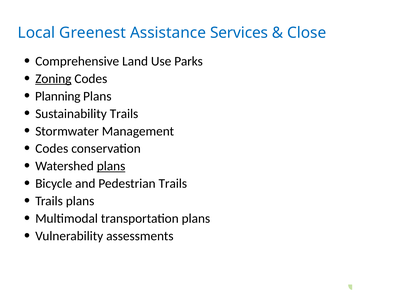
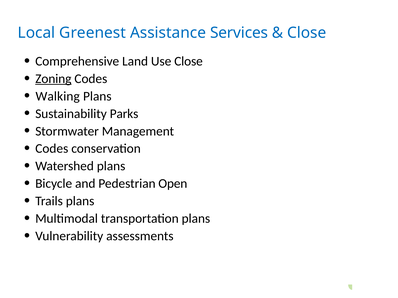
Use Parks: Parks -> Close
Planning: Planning -> Walking
Sustainability Trails: Trails -> Parks
plans at (111, 166) underline: present -> none
Pedestrian Trails: Trails -> Open
